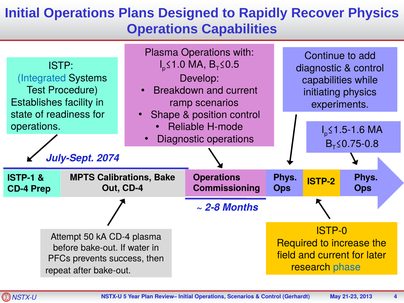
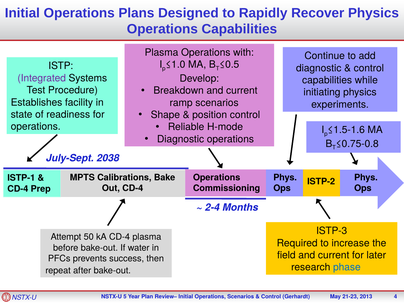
Integrated colour: blue -> purple
2074: 2074 -> 2038
2-8: 2-8 -> 2-4
ISTP-0: ISTP-0 -> ISTP-3
